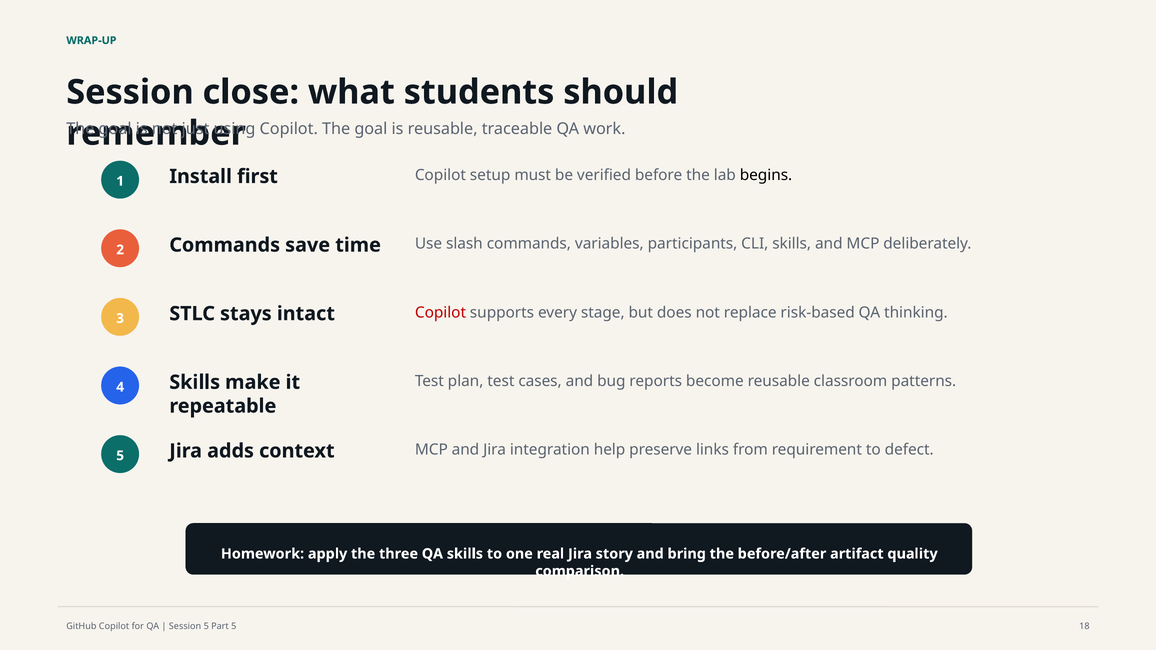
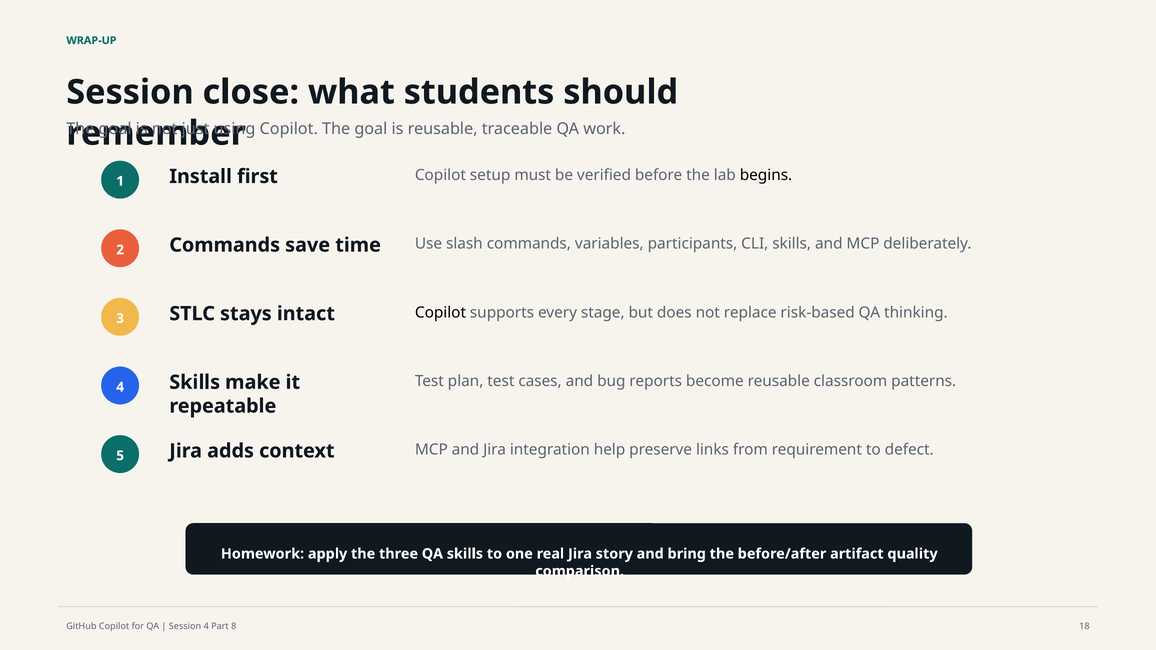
Copilot at (441, 313) colour: red -> black
Session 5: 5 -> 4
Part 5: 5 -> 8
